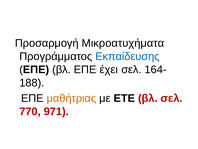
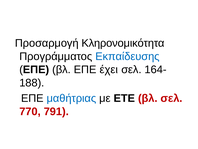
Μικροατυχήματα: Μικροατυχήματα -> Κληρονομικότητα
μαθήτριας colour: orange -> blue
971: 971 -> 791
